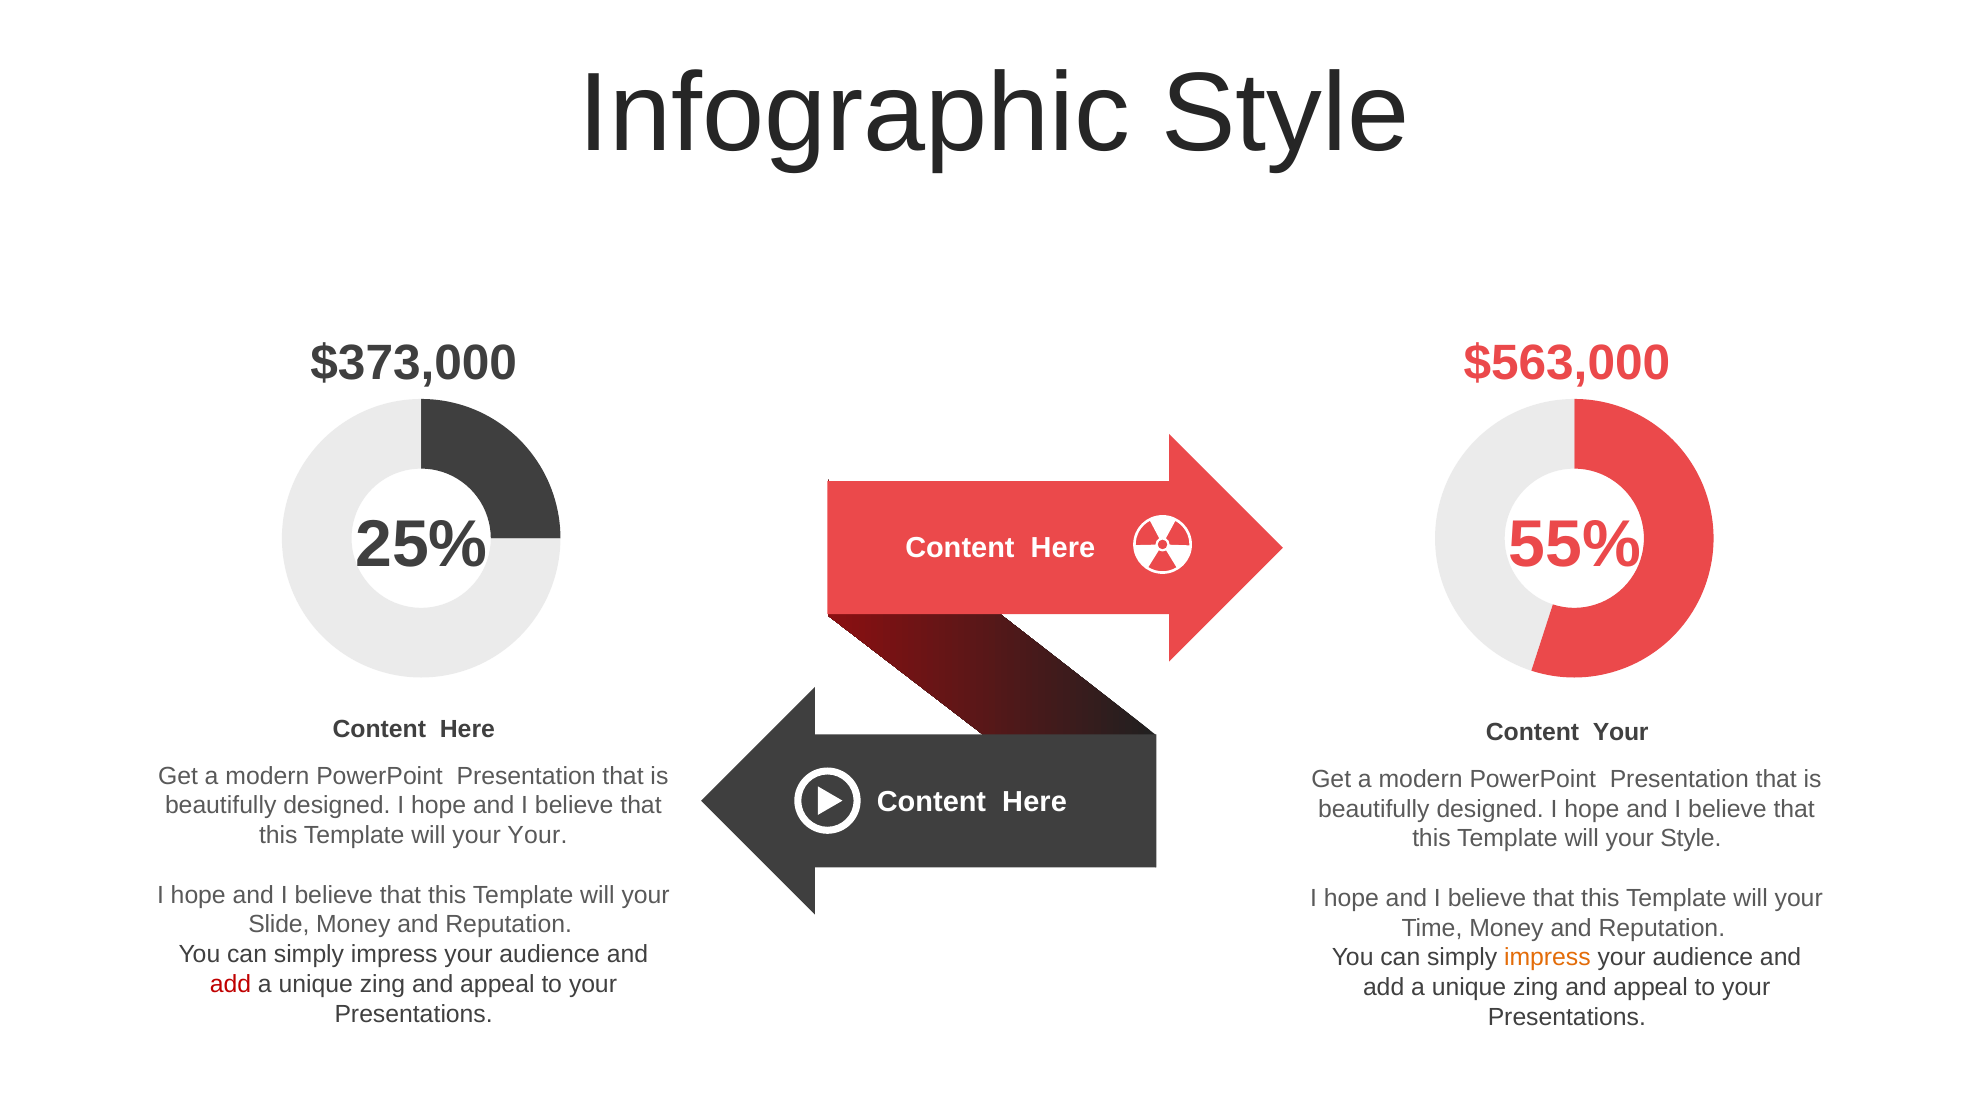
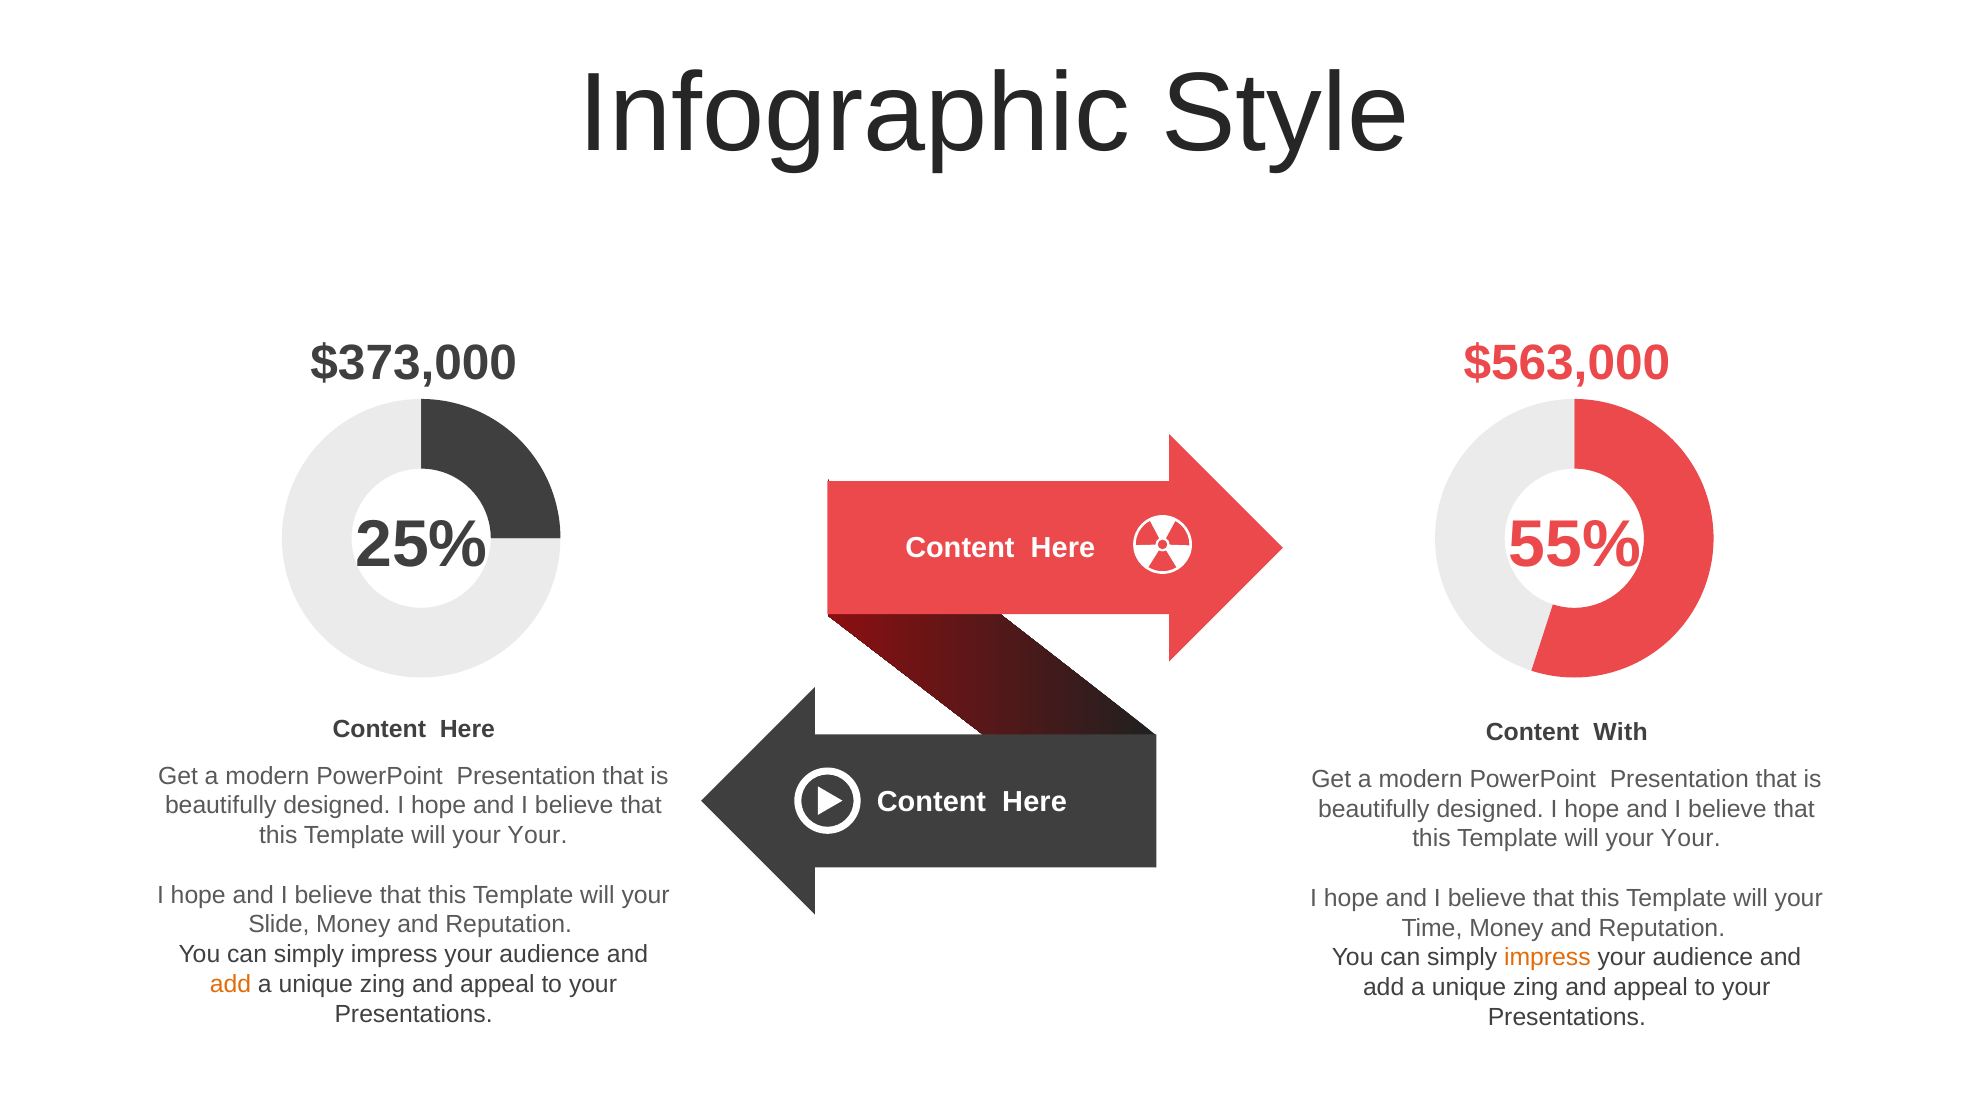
Content Your: Your -> With
Style at (1691, 839): Style -> Your
add at (231, 984) colour: red -> orange
